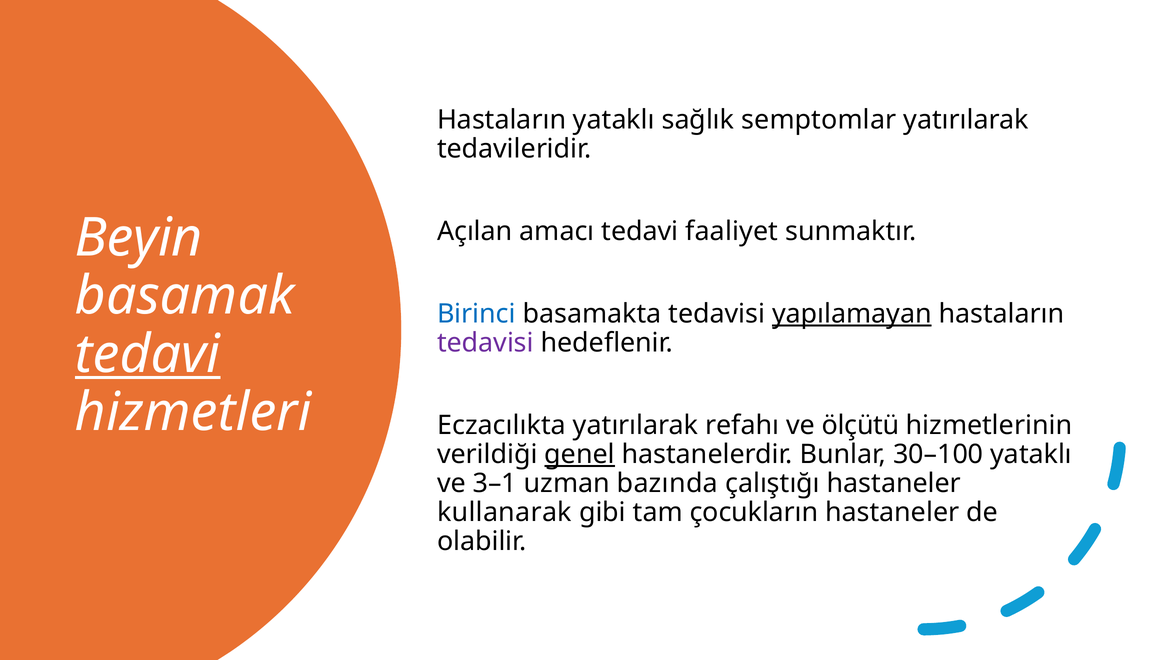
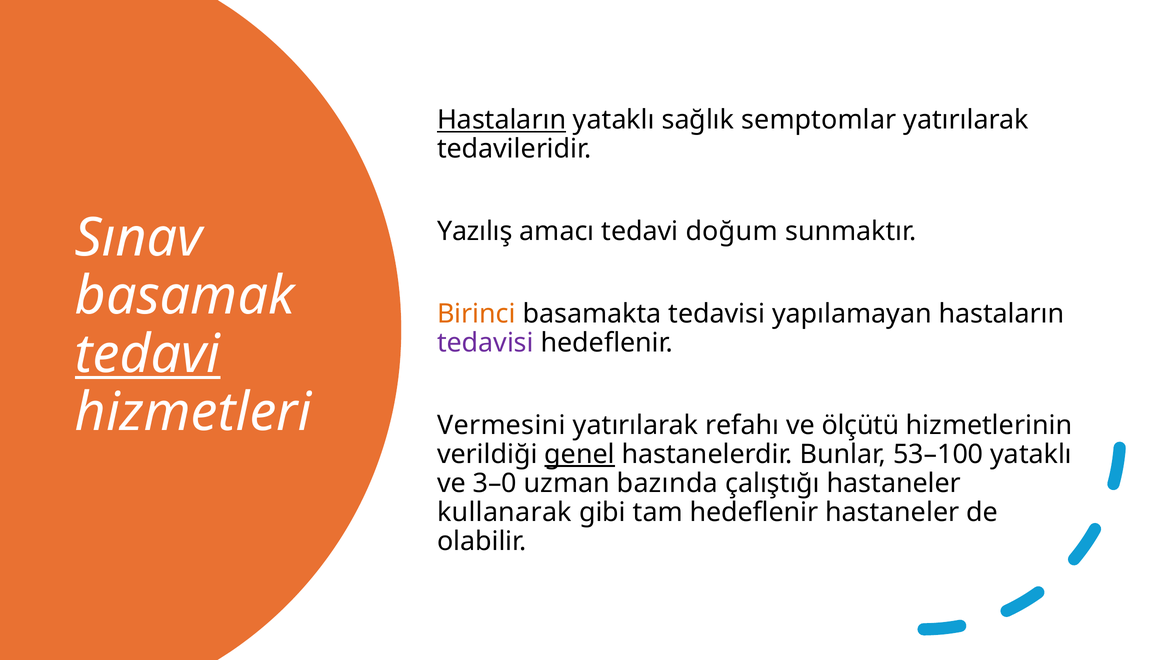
Hastaların at (502, 120) underline: none -> present
Beyin: Beyin -> Sınav
Açılan: Açılan -> Yazılış
faaliyet: faaliyet -> doğum
Birinci colour: blue -> orange
yapılamayan underline: present -> none
Eczacılıkta: Eczacılıkta -> Vermesini
30–100: 30–100 -> 53–100
3–1: 3–1 -> 3–0
tam çocukların: çocukların -> hedeflenir
